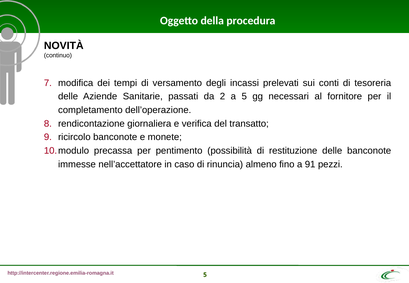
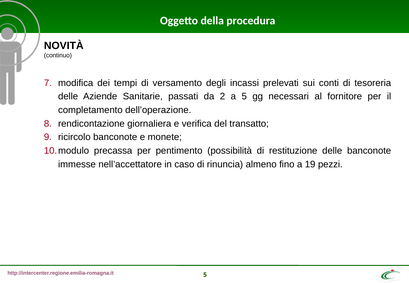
91: 91 -> 19
